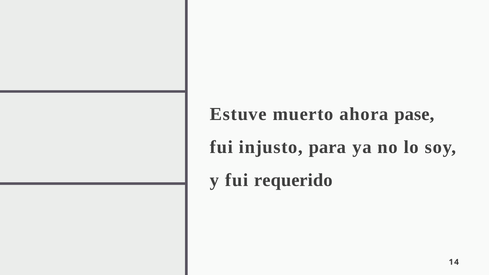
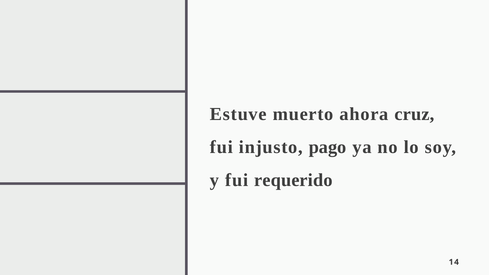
pase: pase -> cruz
para: para -> pago
